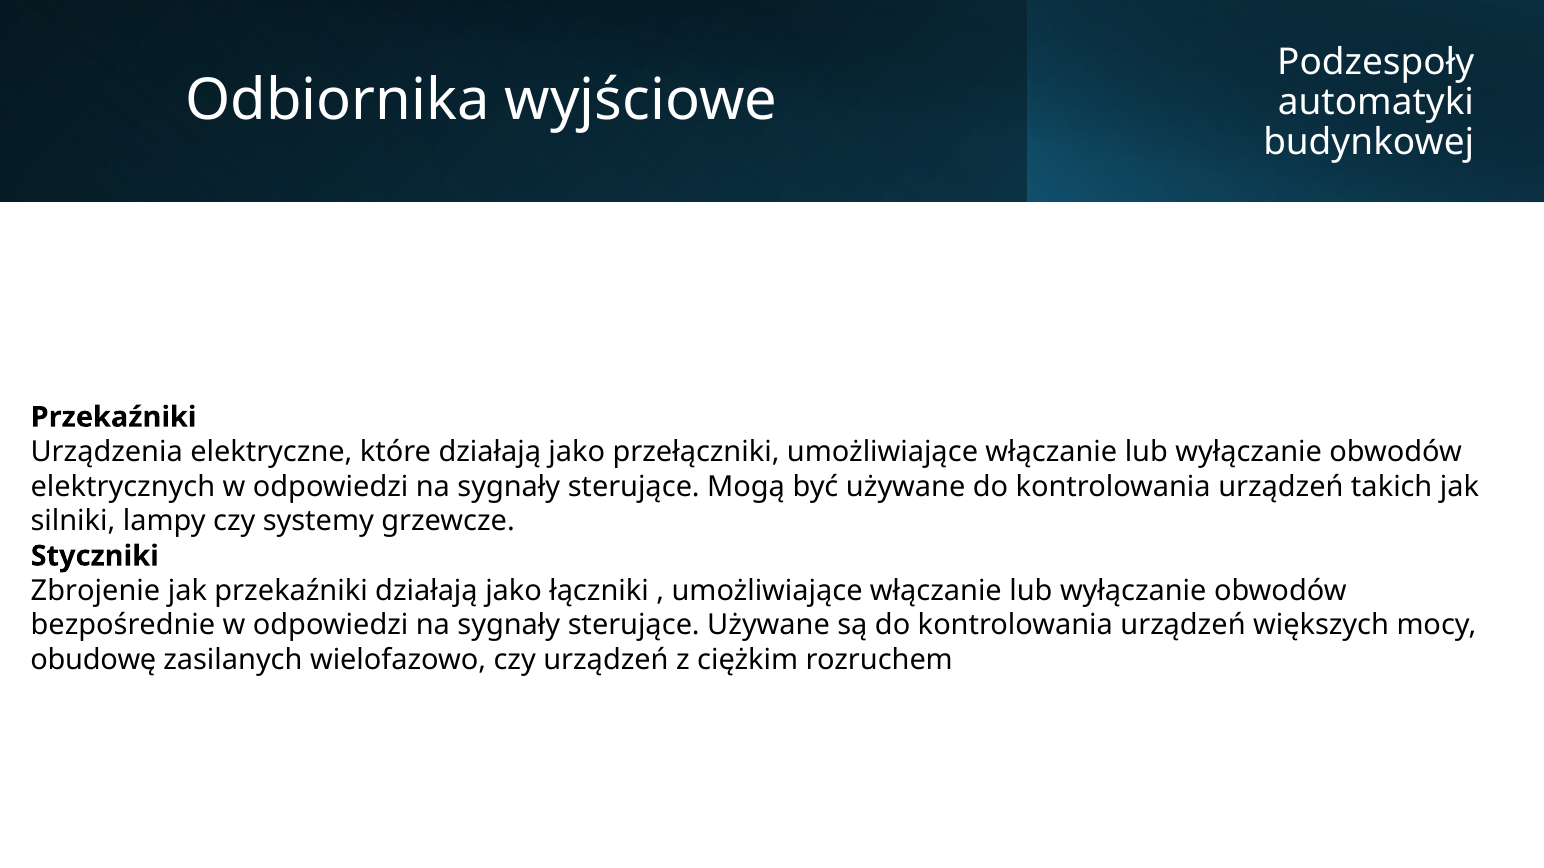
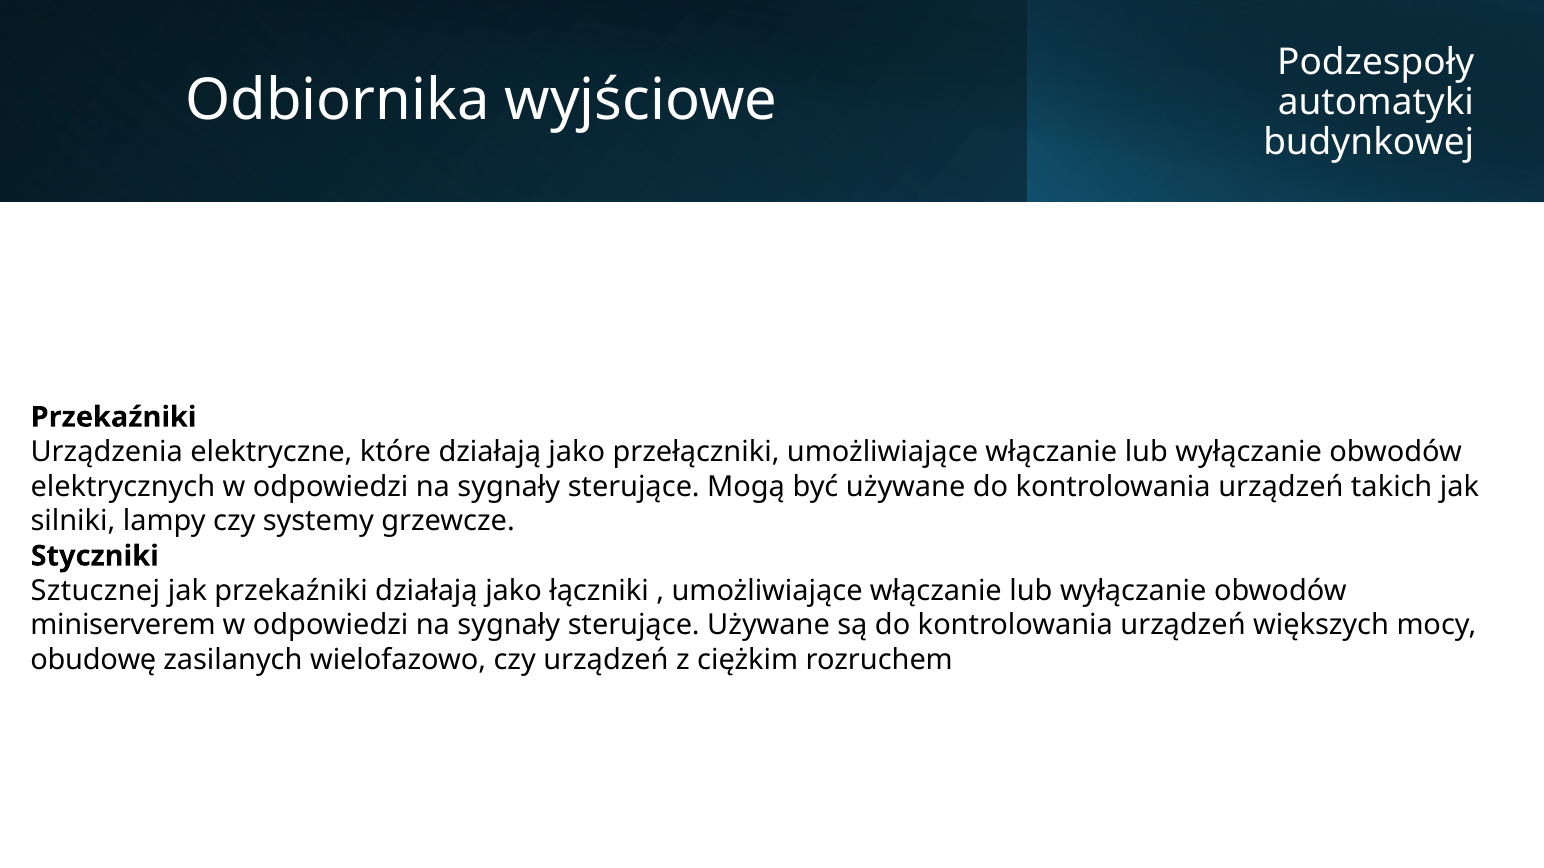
Zbrojenie: Zbrojenie -> Sztucznej
bezpośrednie: bezpośrednie -> miniserverem
